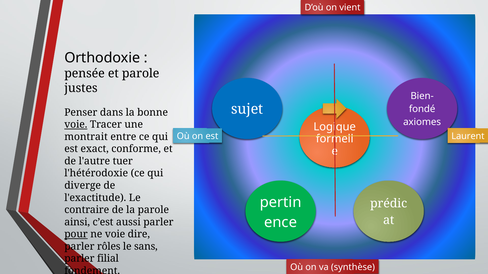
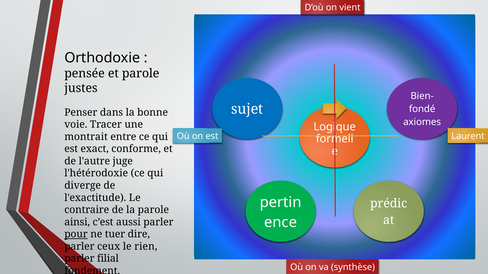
voie at (76, 125) underline: present -> none
tuer: tuer -> juge
ne voie: voie -> tuer
rôles: rôles -> ceux
sans: sans -> rien
